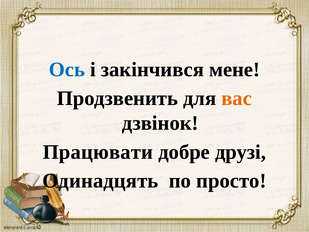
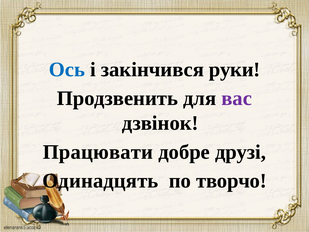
мене: мене -> руки
вас colour: orange -> purple
просто: просто -> творчо
